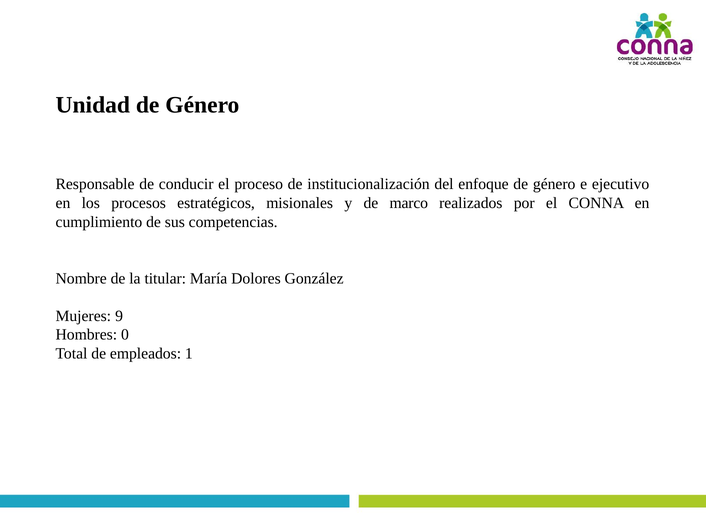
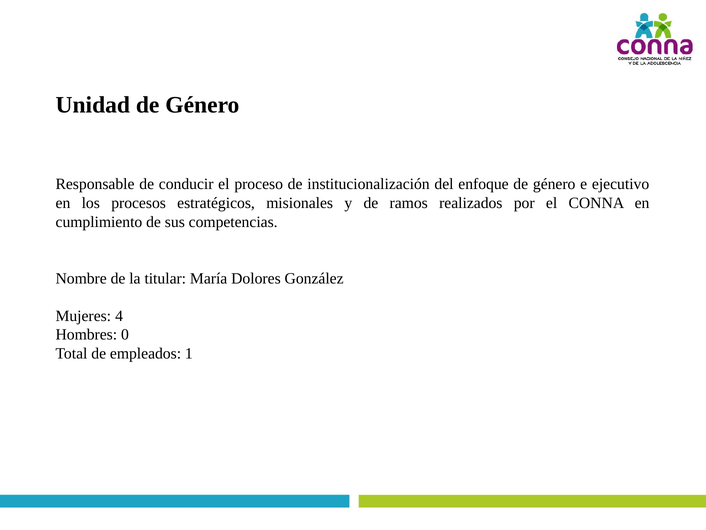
marco: marco -> ramos
9: 9 -> 4
